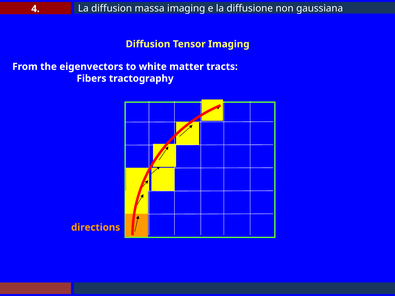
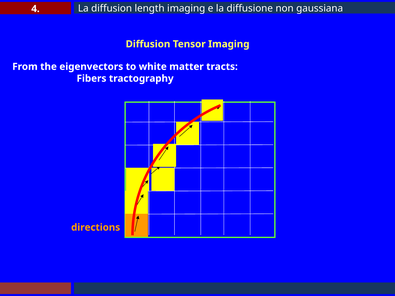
massa: massa -> length
